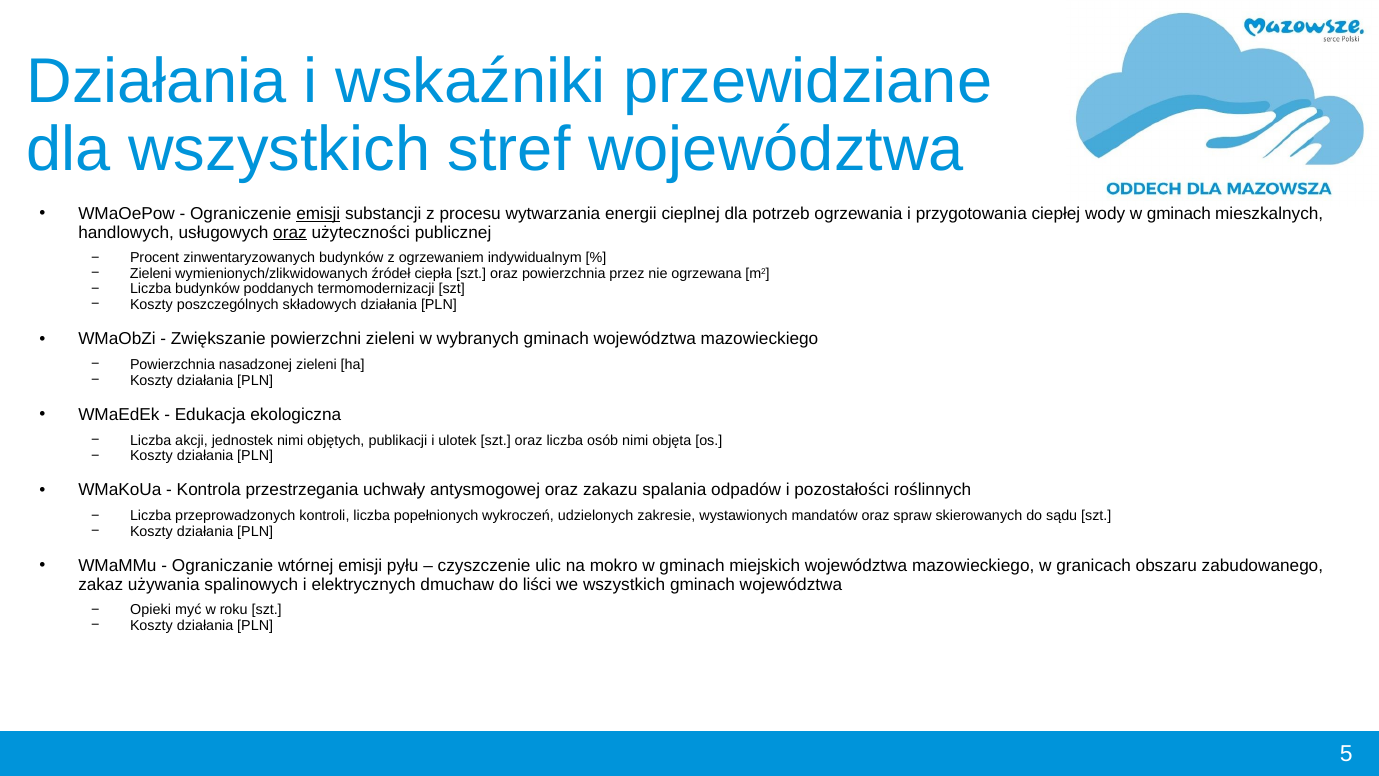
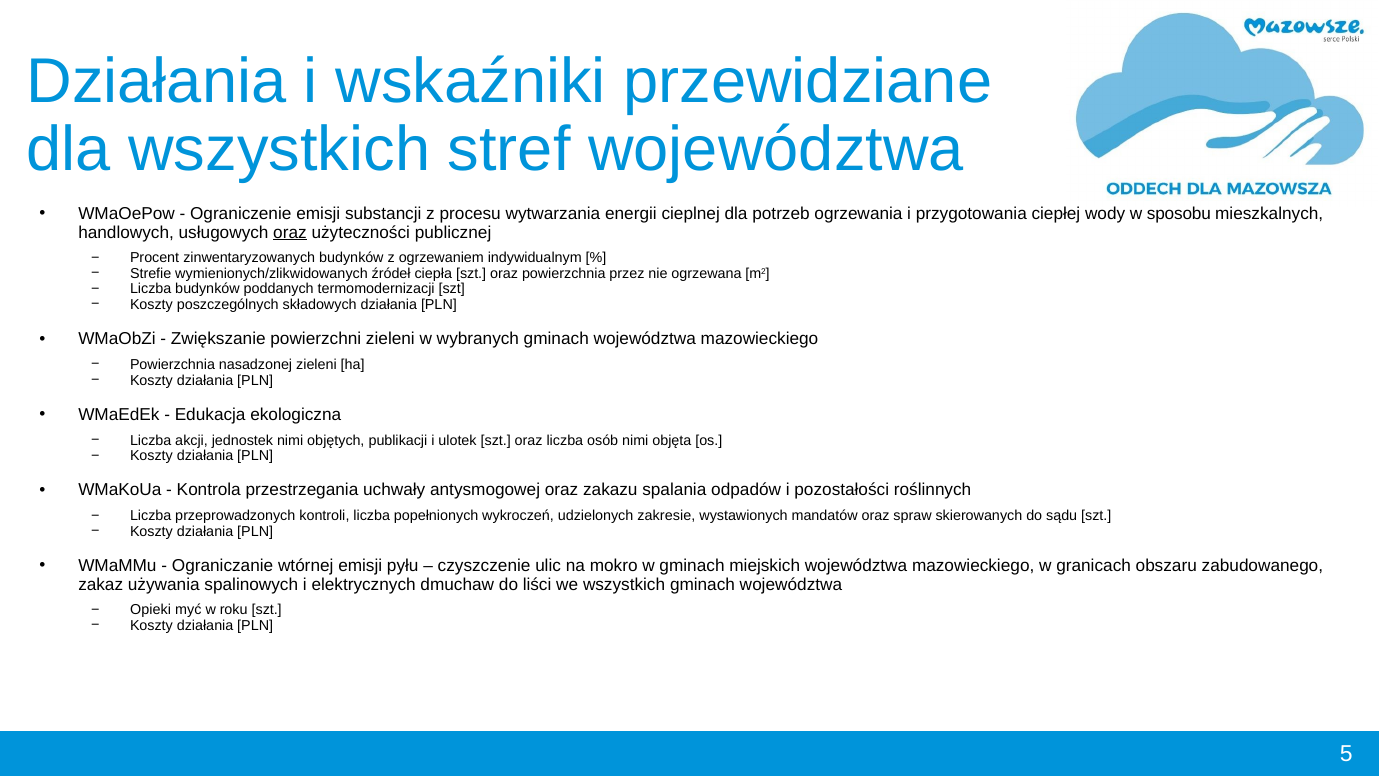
emisji at (318, 214) underline: present -> none
wody w gminach: gminach -> sposobu
Zieleni at (151, 273): Zieleni -> Strefie
